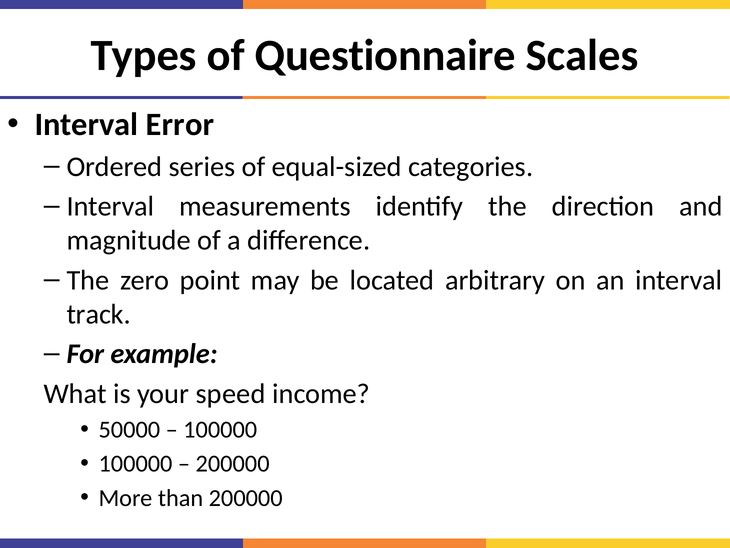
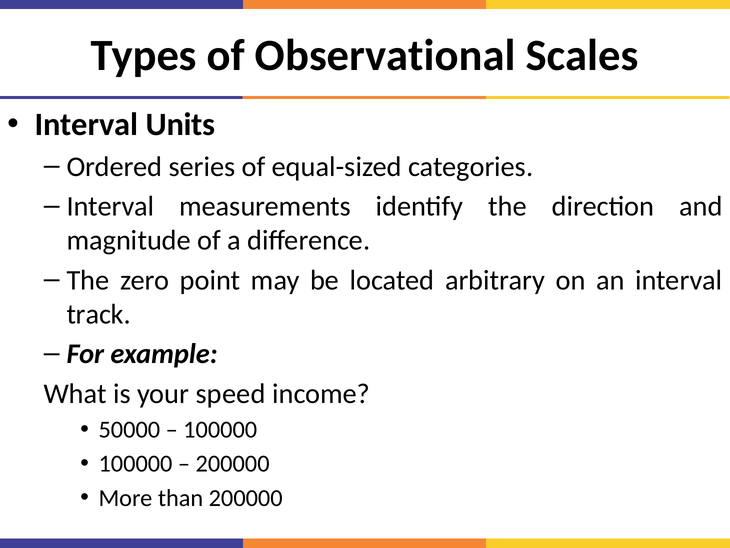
Questionnaire: Questionnaire -> Observational
Error: Error -> Units
